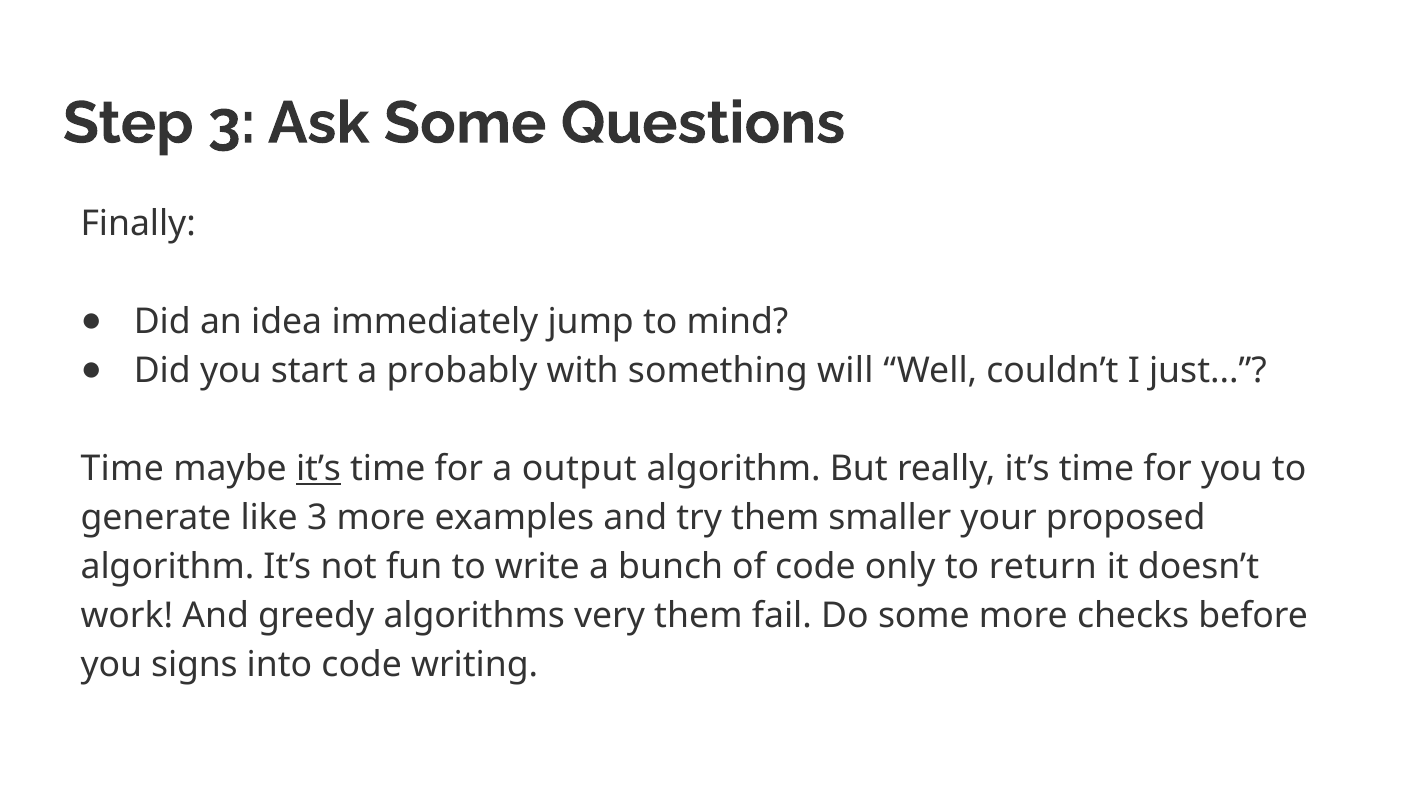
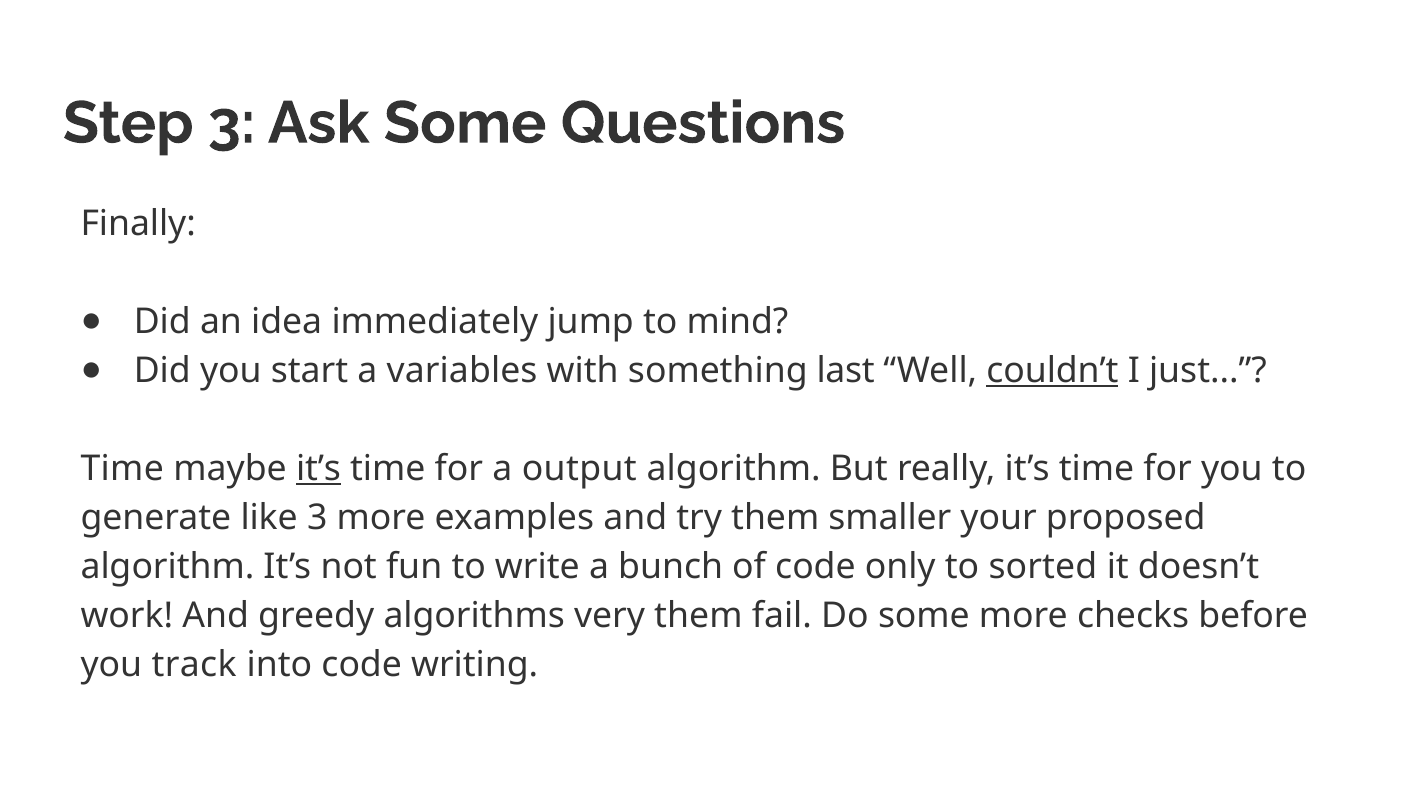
probably: probably -> variables
will: will -> last
couldn’t underline: none -> present
return: return -> sorted
signs: signs -> track
